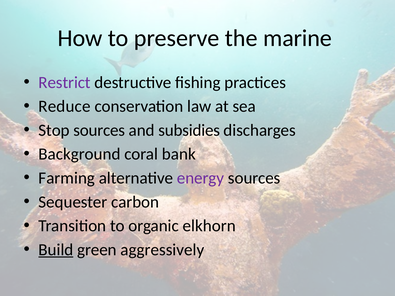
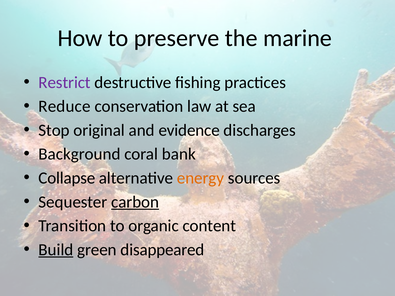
Stop sources: sources -> original
subsidies: subsidies -> evidence
Farming: Farming -> Collapse
energy colour: purple -> orange
carbon underline: none -> present
elkhorn: elkhorn -> content
aggressively: aggressively -> disappeared
